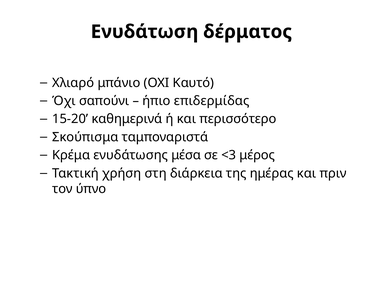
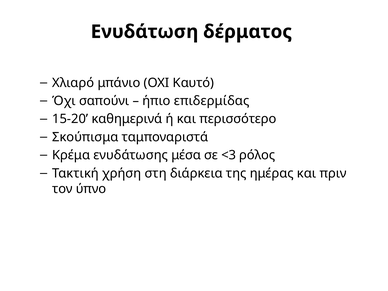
μέρος: μέρος -> ρόλος
